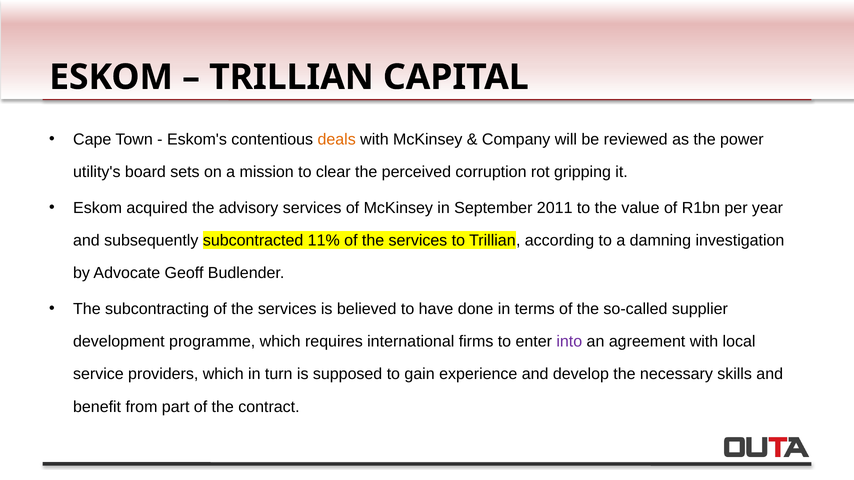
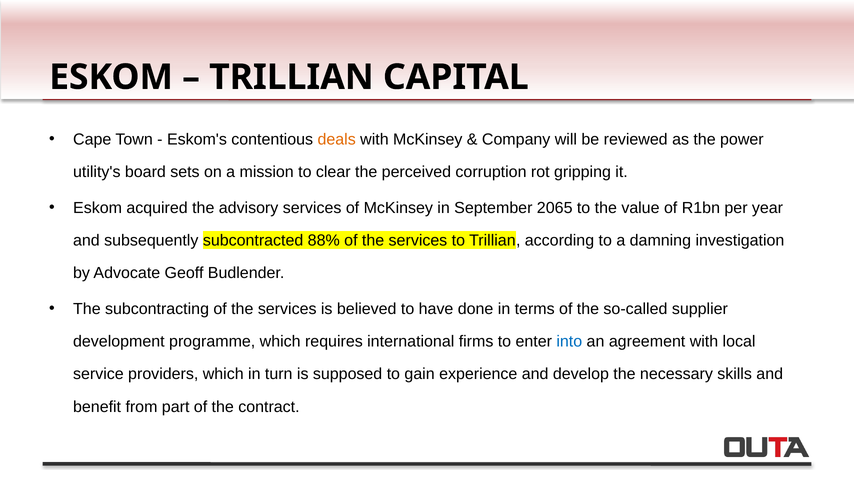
2011: 2011 -> 2065
11%: 11% -> 88%
into colour: purple -> blue
